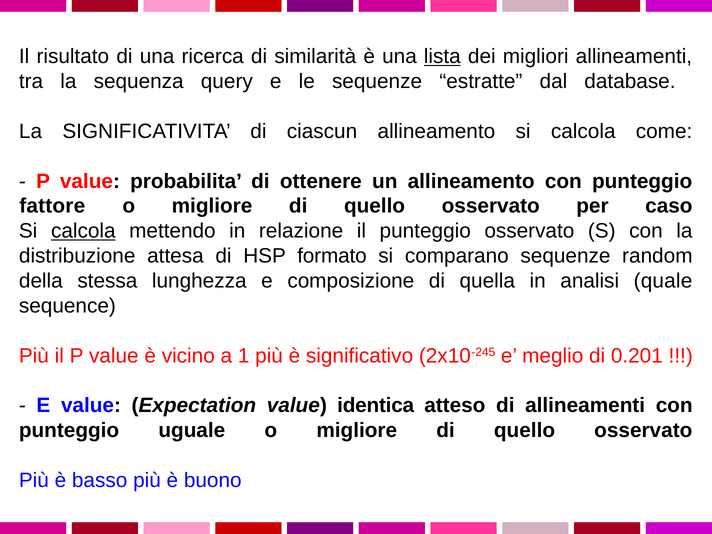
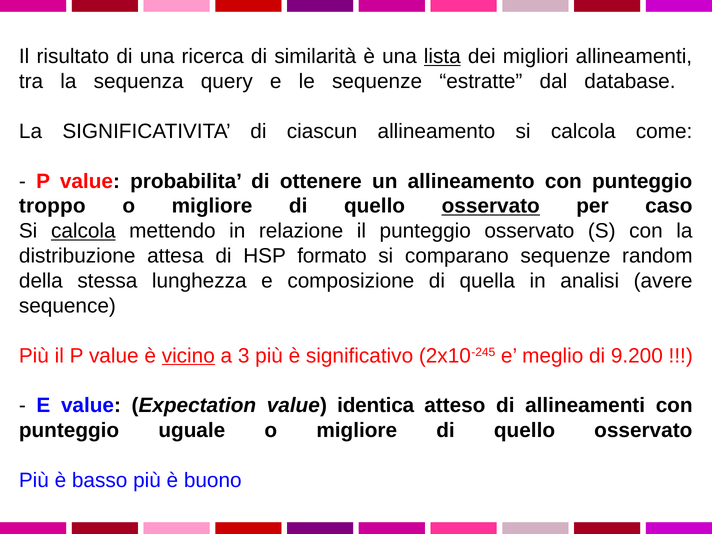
fattore: fattore -> troppo
osservato at (491, 206) underline: none -> present
quale: quale -> avere
vicino underline: none -> present
1: 1 -> 3
0.201: 0.201 -> 9.200
